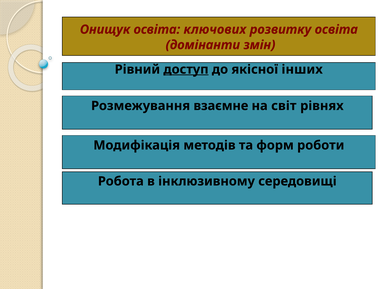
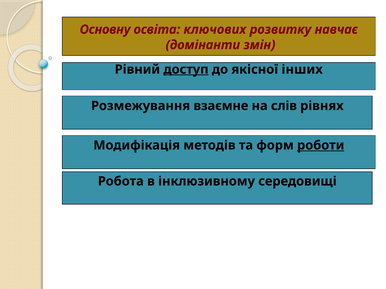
Онищук: Онищук -> Основну
розвитку освіта: освіта -> навчає
світ: світ -> слів
роботи underline: none -> present
